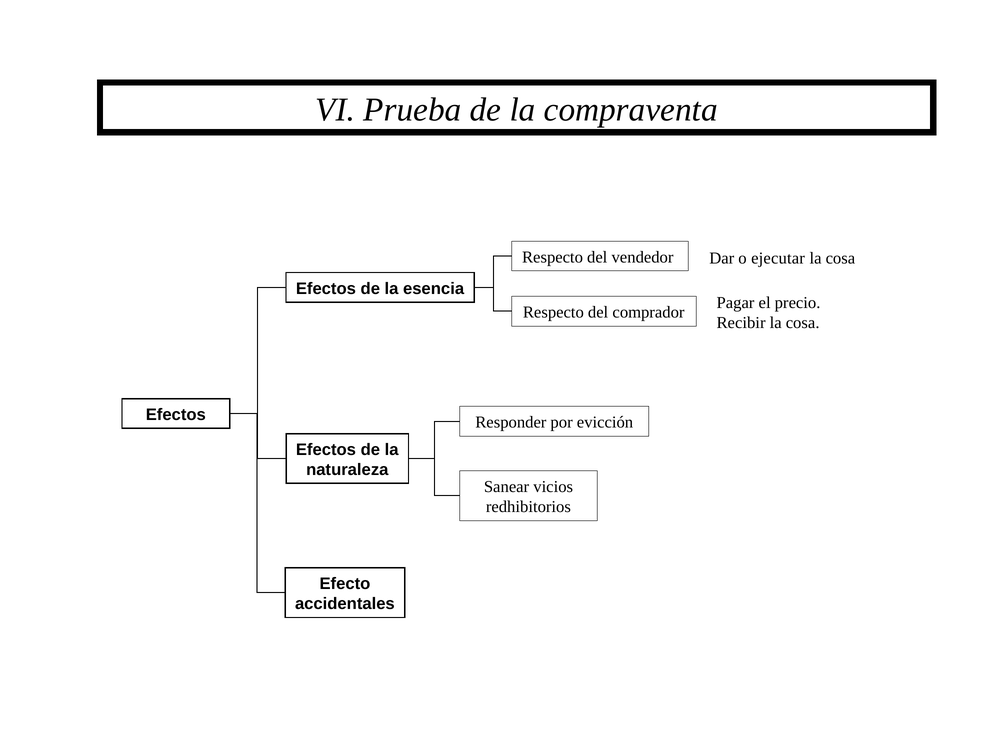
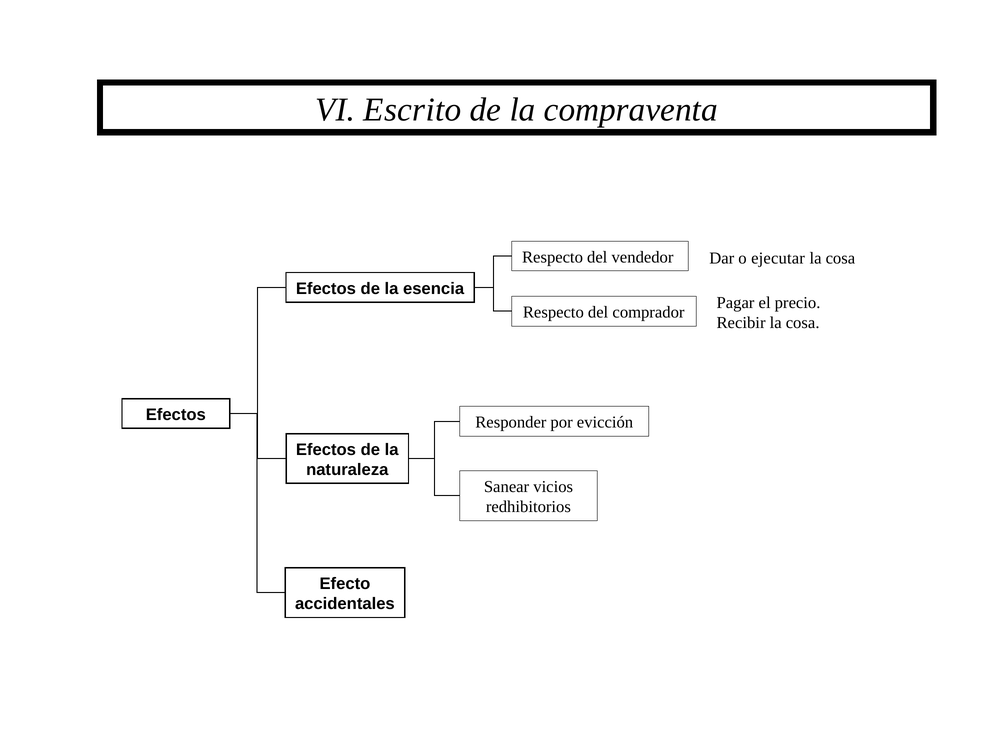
Prueba: Prueba -> Escrito
